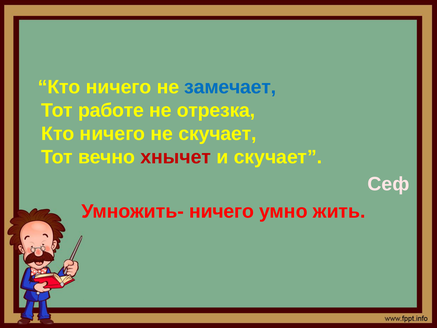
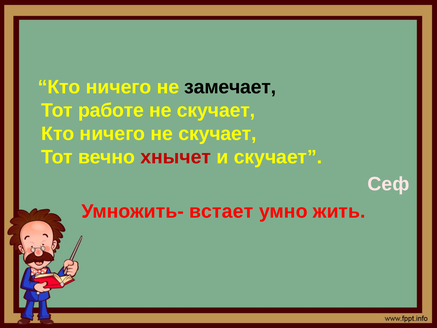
замечает colour: blue -> black
отрезка at (216, 110): отрезка -> скучает
Умножить- ничего: ничего -> встает
